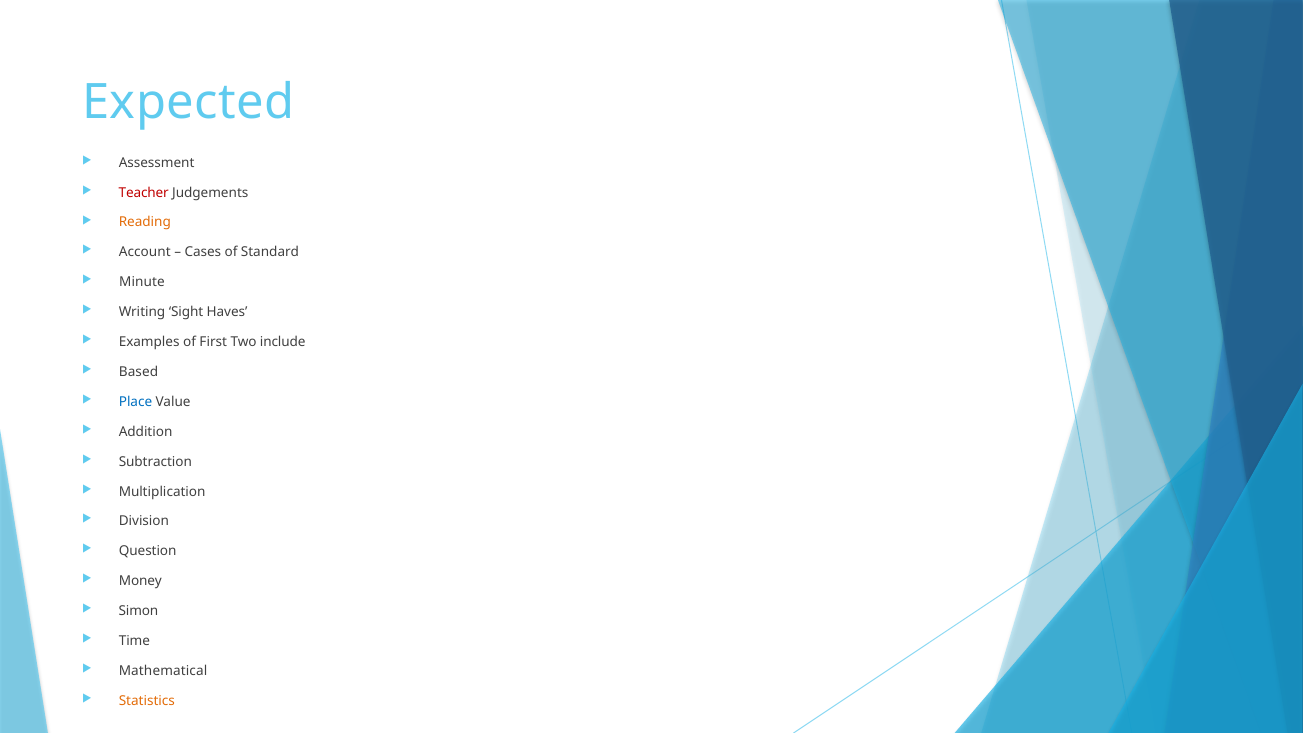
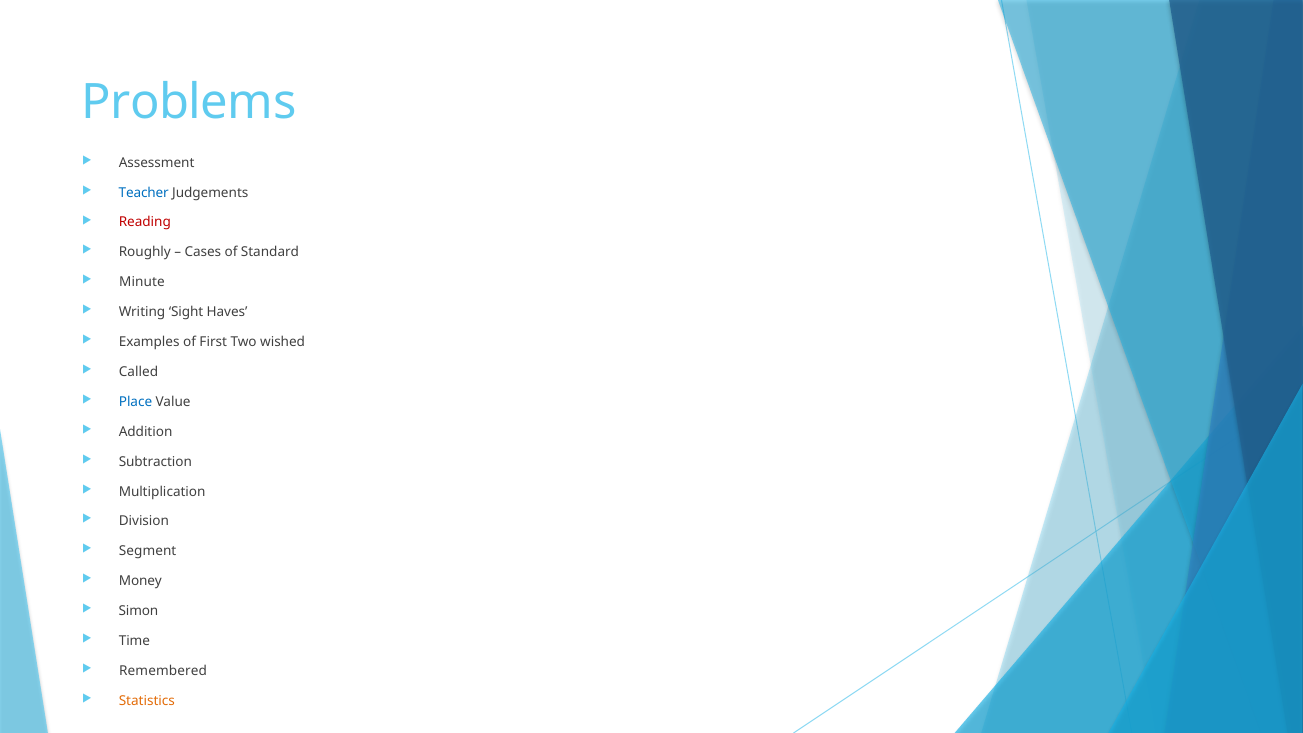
Expected: Expected -> Problems
Teacher colour: red -> blue
Reading colour: orange -> red
Account: Account -> Roughly
include: include -> wished
Based: Based -> Called
Question: Question -> Segment
Mathematical: Mathematical -> Remembered
